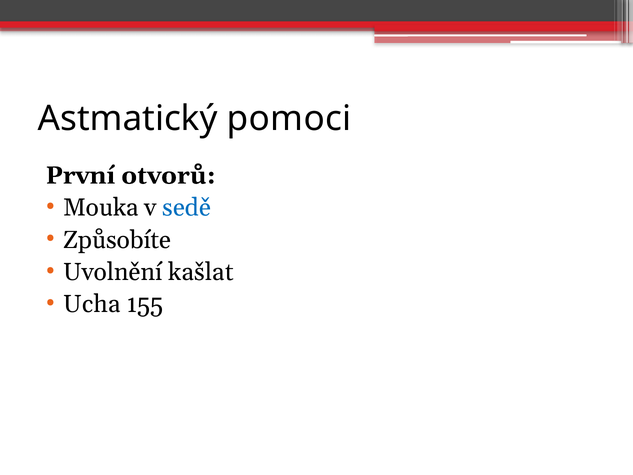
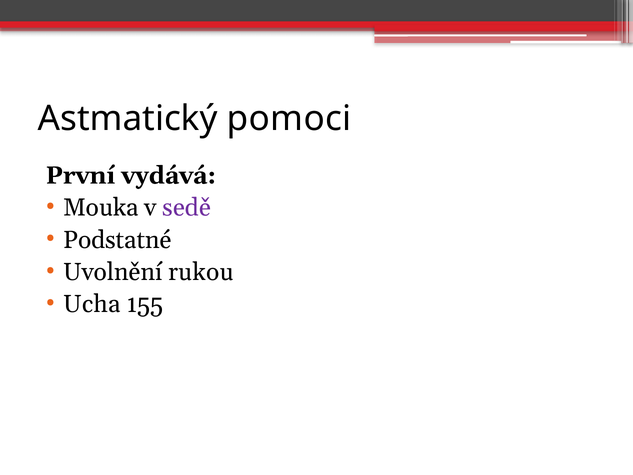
otvorů: otvorů -> vydává
sedě colour: blue -> purple
Způsobíte: Způsobíte -> Podstatné
kašlat: kašlat -> rukou
